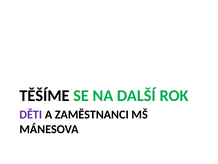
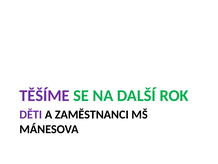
TĚŠÍME colour: black -> purple
